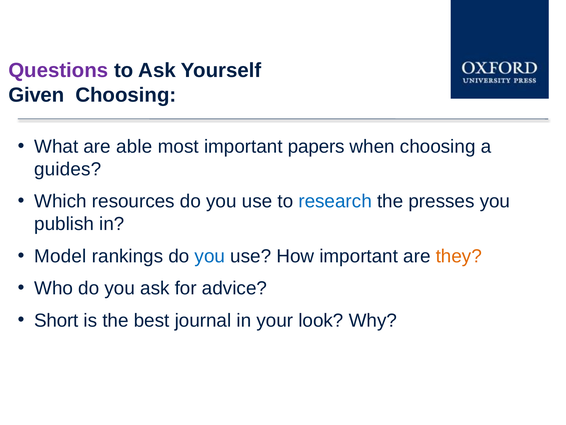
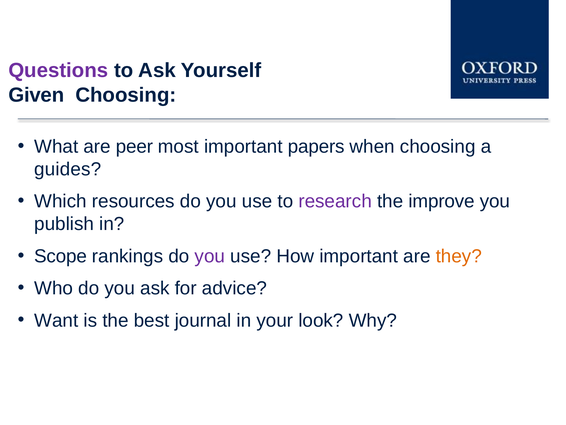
able: able -> peer
research colour: blue -> purple
presses: presses -> improve
Model: Model -> Scope
you at (210, 256) colour: blue -> purple
Short: Short -> Want
